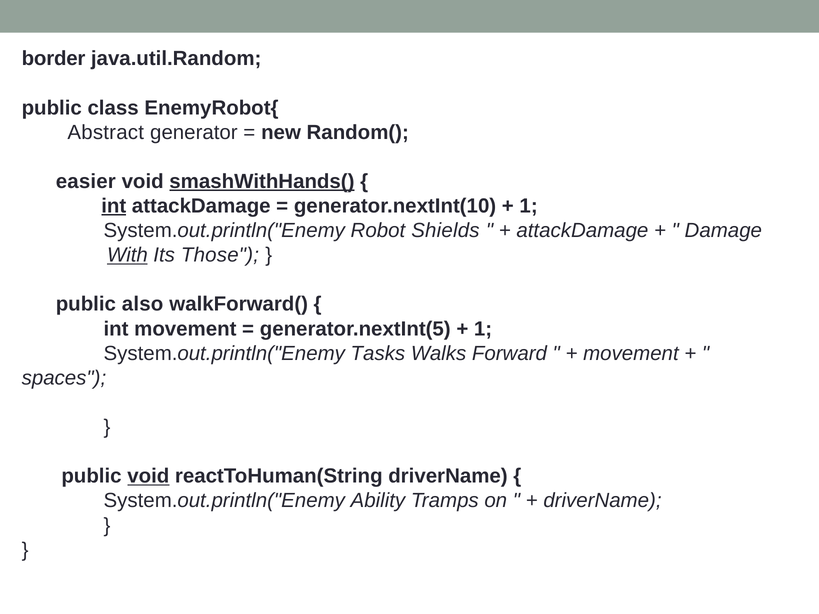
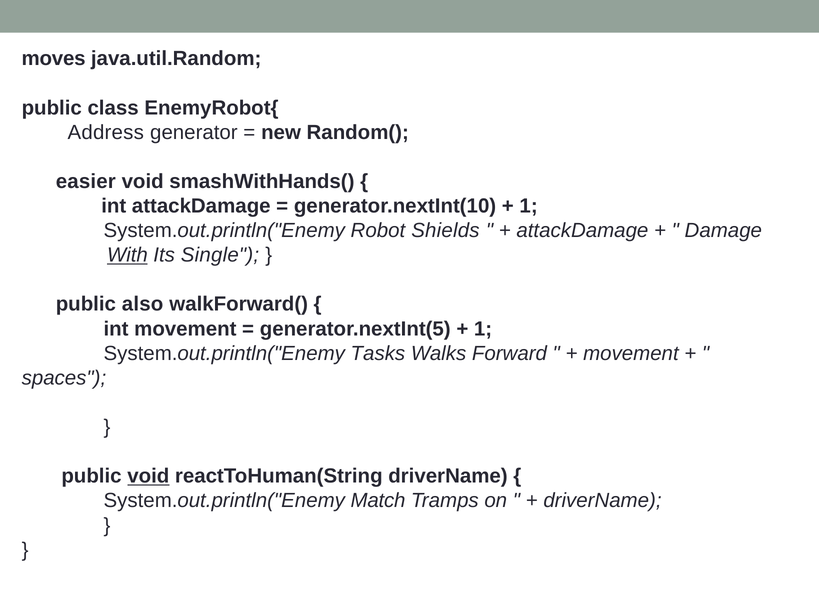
border: border -> moves
Abstract: Abstract -> Address
smashWithHands( underline: present -> none
int at (114, 206) underline: present -> none
Those: Those -> Single
Ability: Ability -> Match
